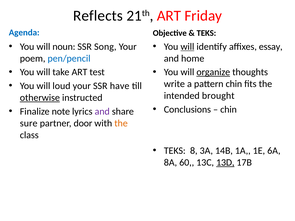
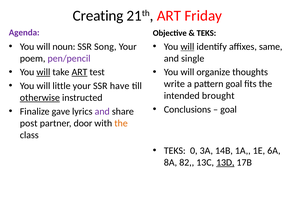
Reflects: Reflects -> Creating
Agenda colour: blue -> purple
essay: essay -> same
pen/pencil colour: blue -> purple
home: home -> single
will at (43, 72) underline: none -> present
ART at (79, 72) underline: none -> present
organize underline: present -> none
pattern chin: chin -> goal
loud: loud -> little
chin at (229, 110): chin -> goal
note: note -> gave
sure: sure -> post
8: 8 -> 0
60: 60 -> 82
